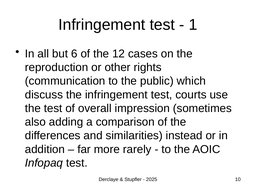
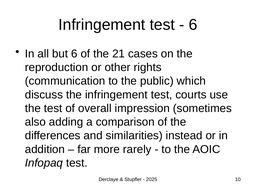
1 at (193, 25): 1 -> 6
12: 12 -> 21
